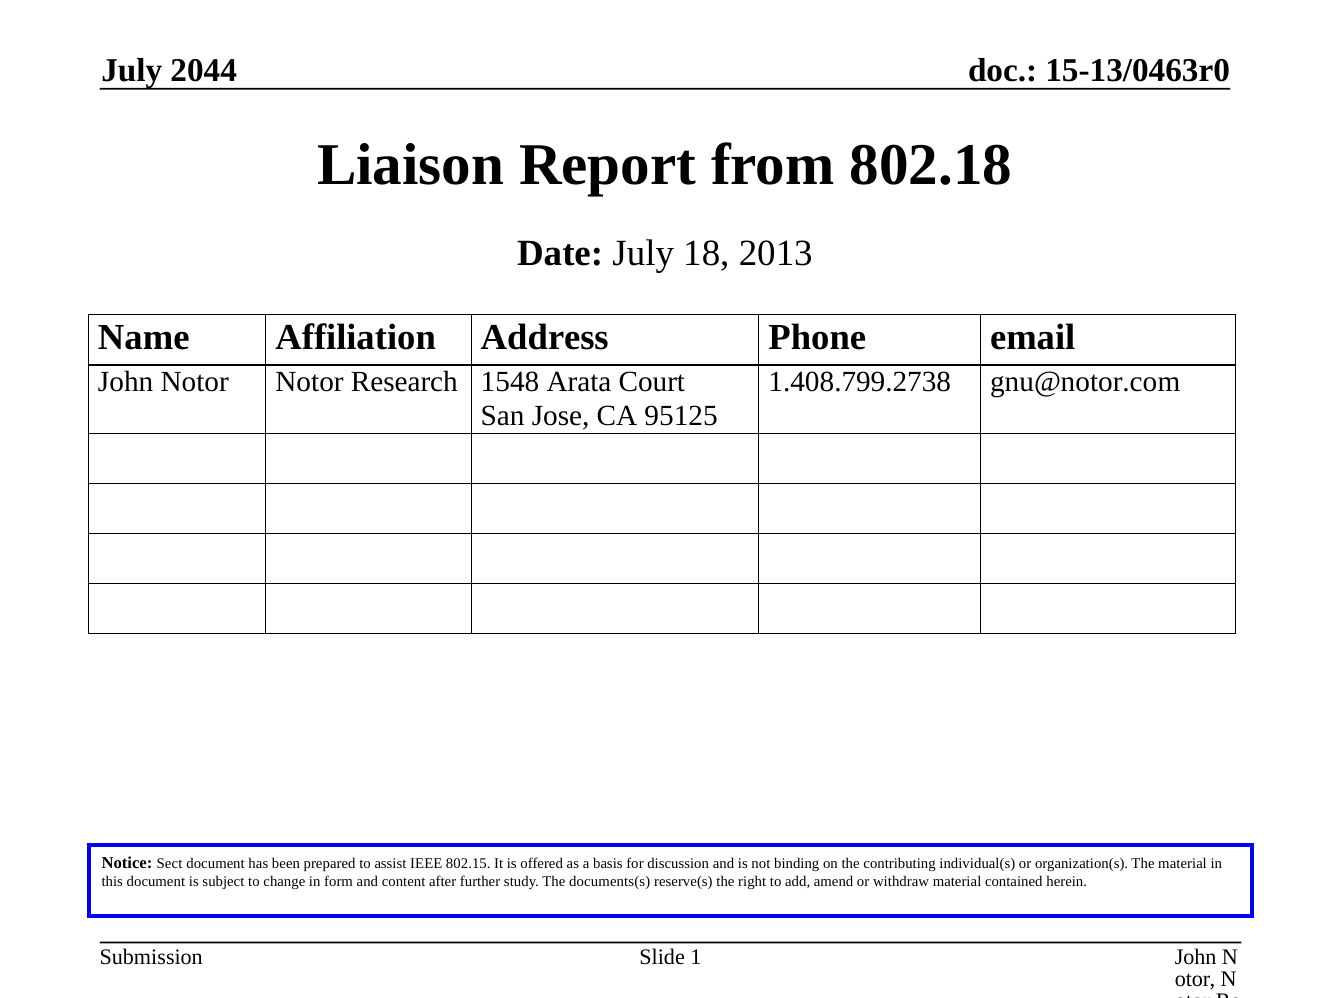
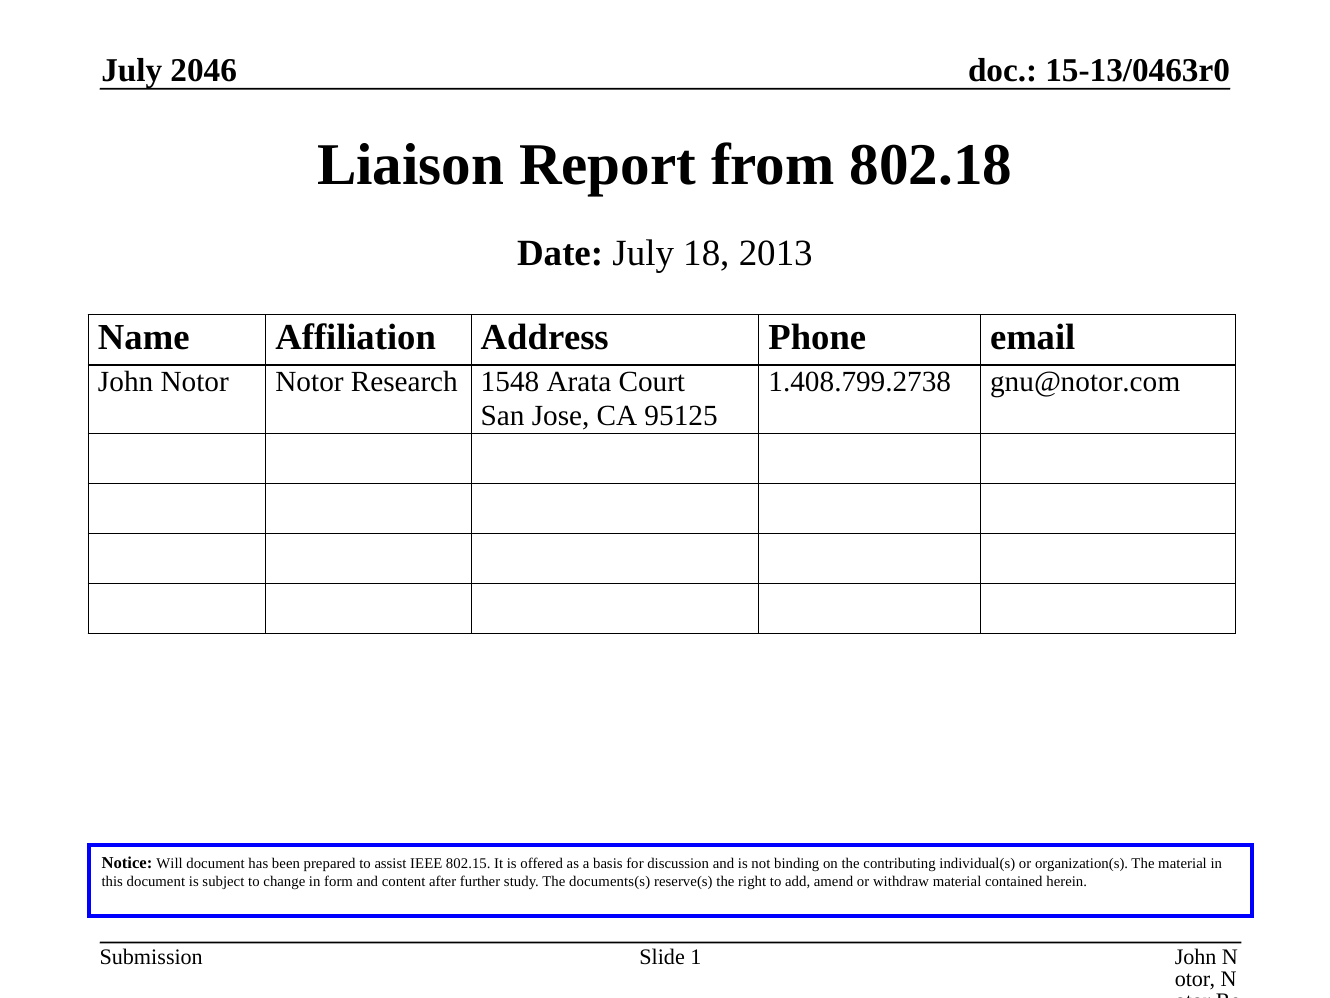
2044: 2044 -> 2046
Sect: Sect -> Will
